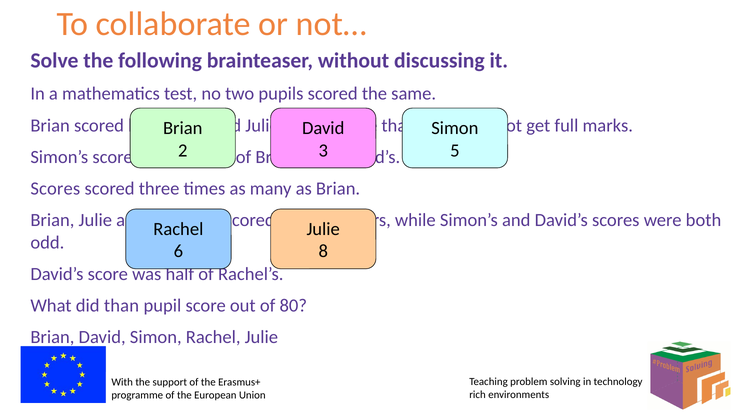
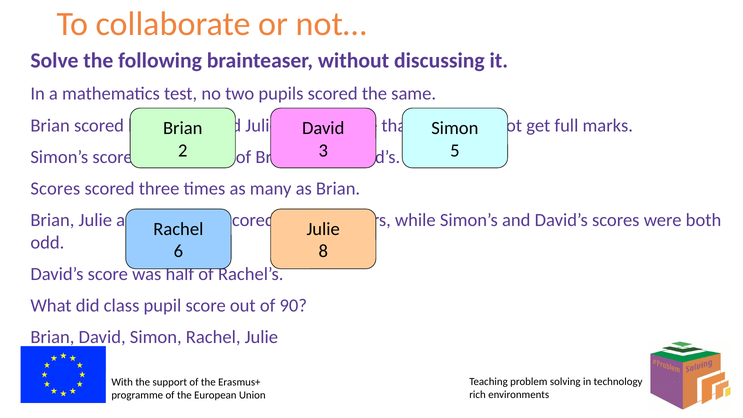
did than: than -> class
80: 80 -> 90
